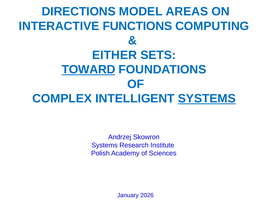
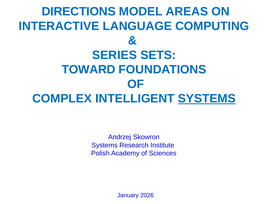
FUNCTIONS: FUNCTIONS -> LANGUAGE
EITHER: EITHER -> SERIES
TOWARD underline: present -> none
